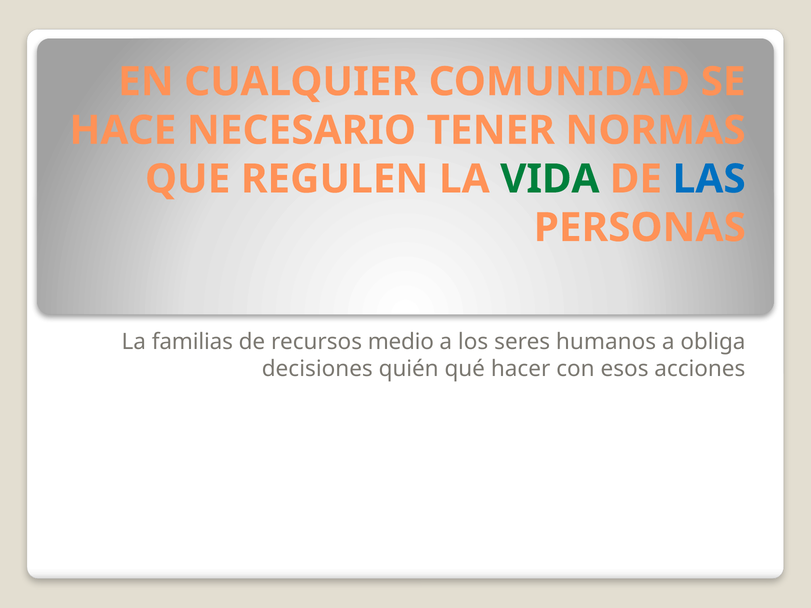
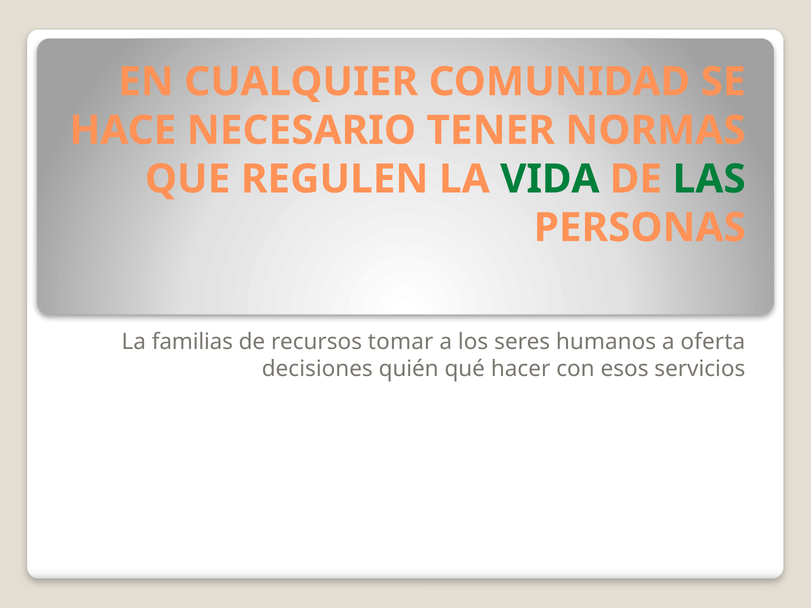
LAS colour: blue -> green
medio: medio -> tomar
obliga: obliga -> oferta
acciones: acciones -> servicios
